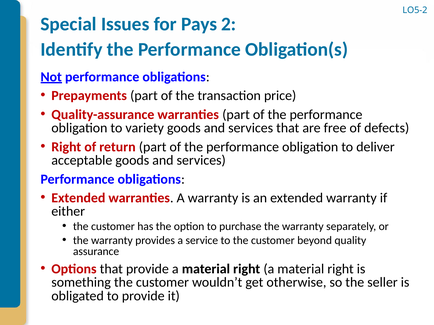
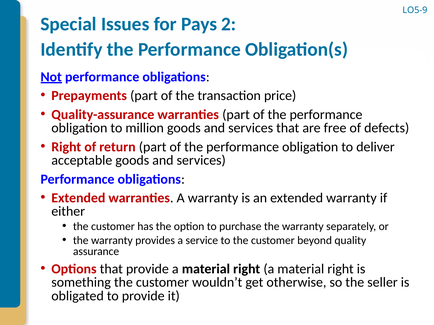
LO5-2: LO5-2 -> LO5-9
variety: variety -> million
